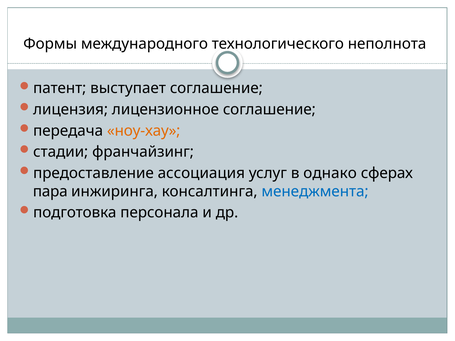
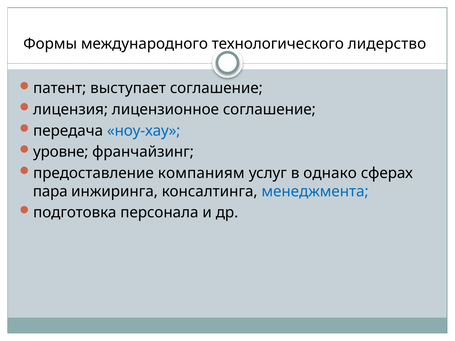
неполнота: неполнота -> лидерство
ноу-хау colour: orange -> blue
стадии: стадии -> уровне
ассоциация: ассоциация -> компаниям
